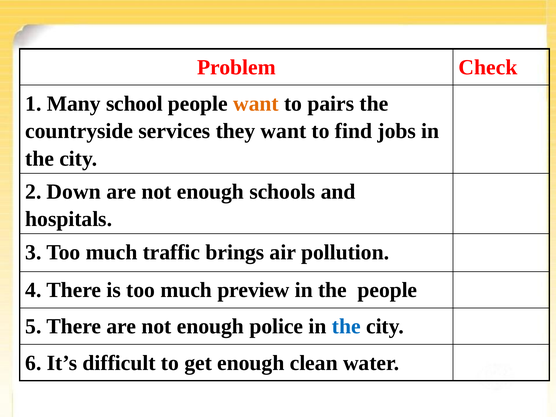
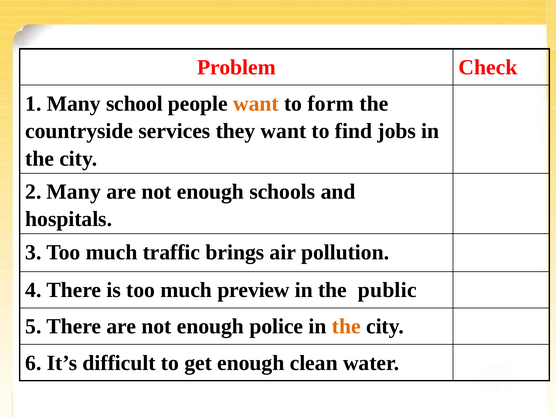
pairs: pairs -> form
2 Down: Down -> Many
the people: people -> public
the at (346, 326) colour: blue -> orange
